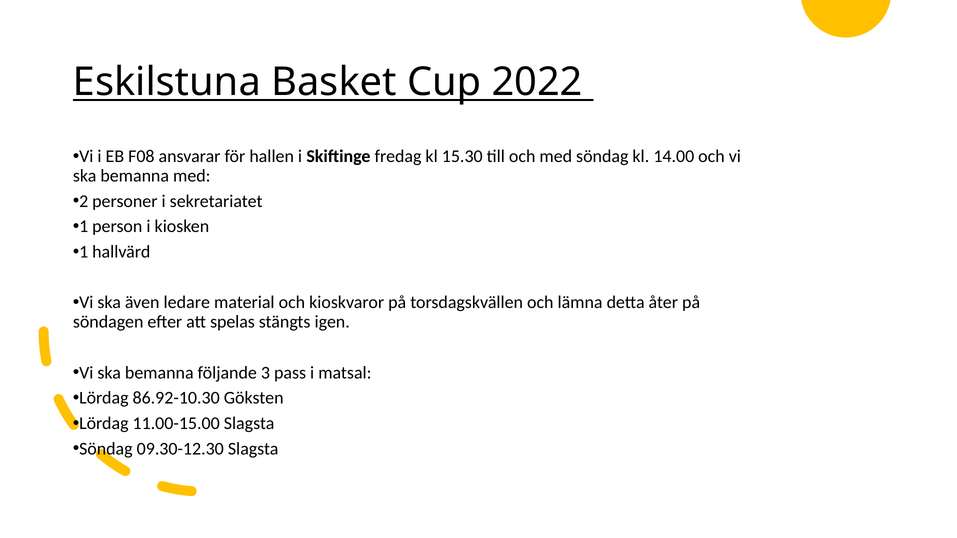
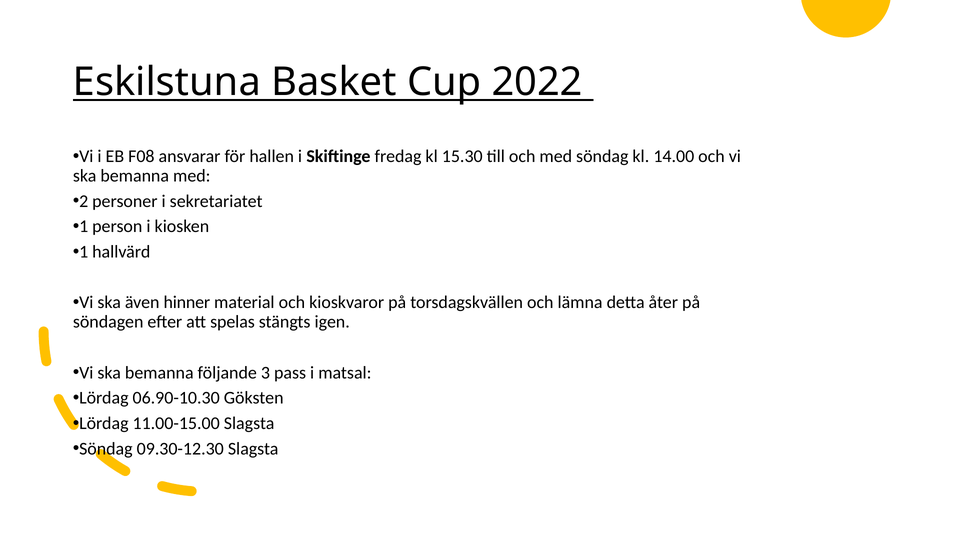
ledare: ledare -> hinner
86.92-10.30: 86.92-10.30 -> 06.90-10.30
